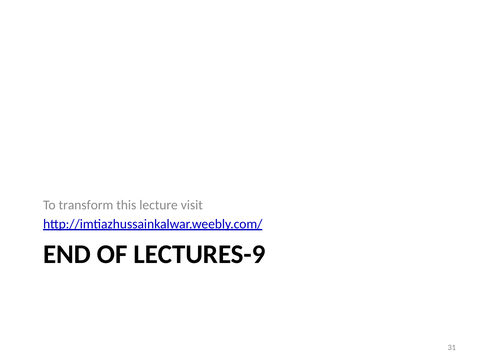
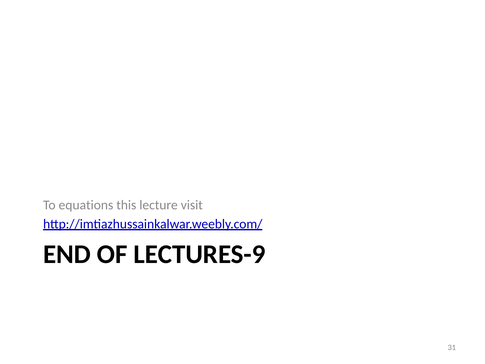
transform: transform -> equations
